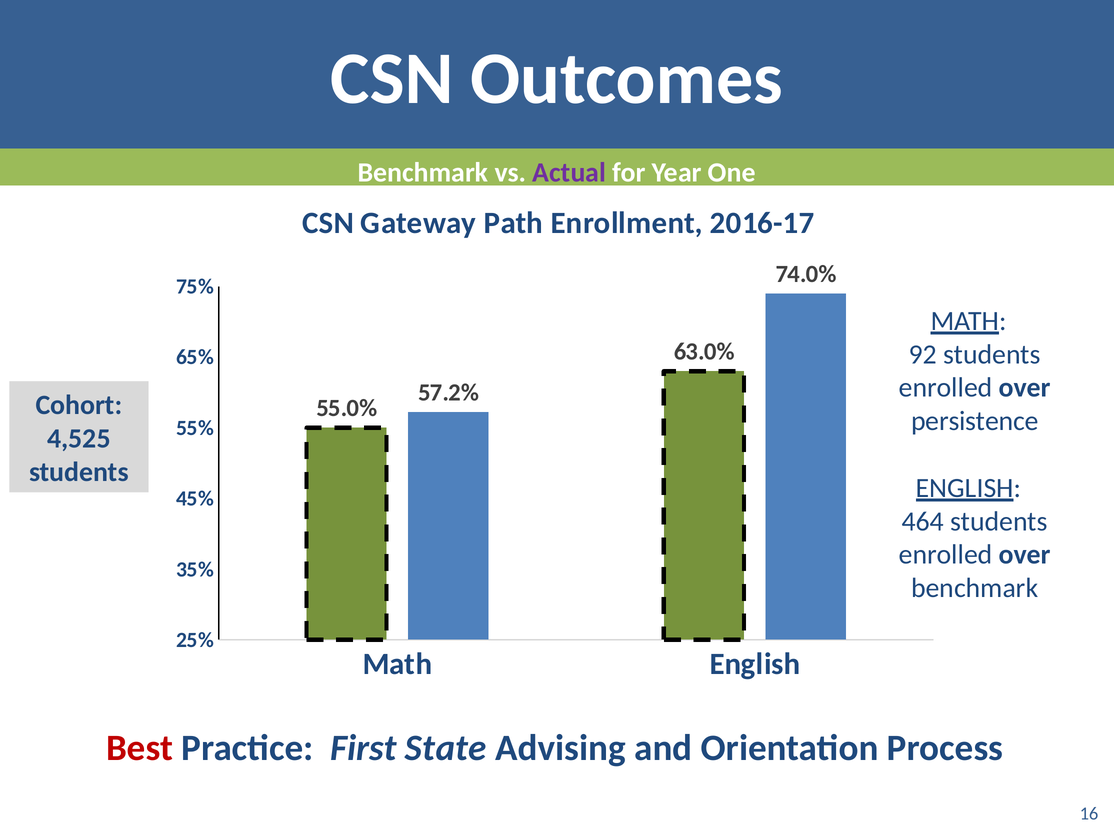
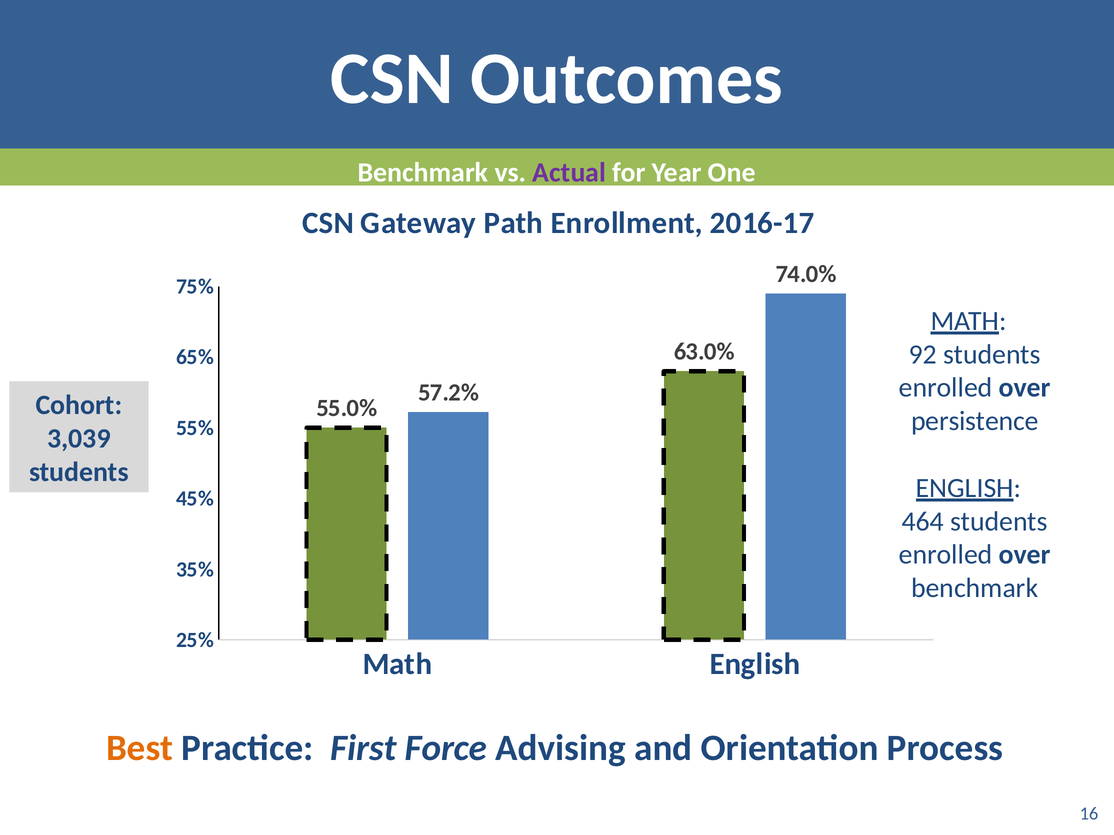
4,525: 4,525 -> 3,039
Best colour: red -> orange
State: State -> Force
